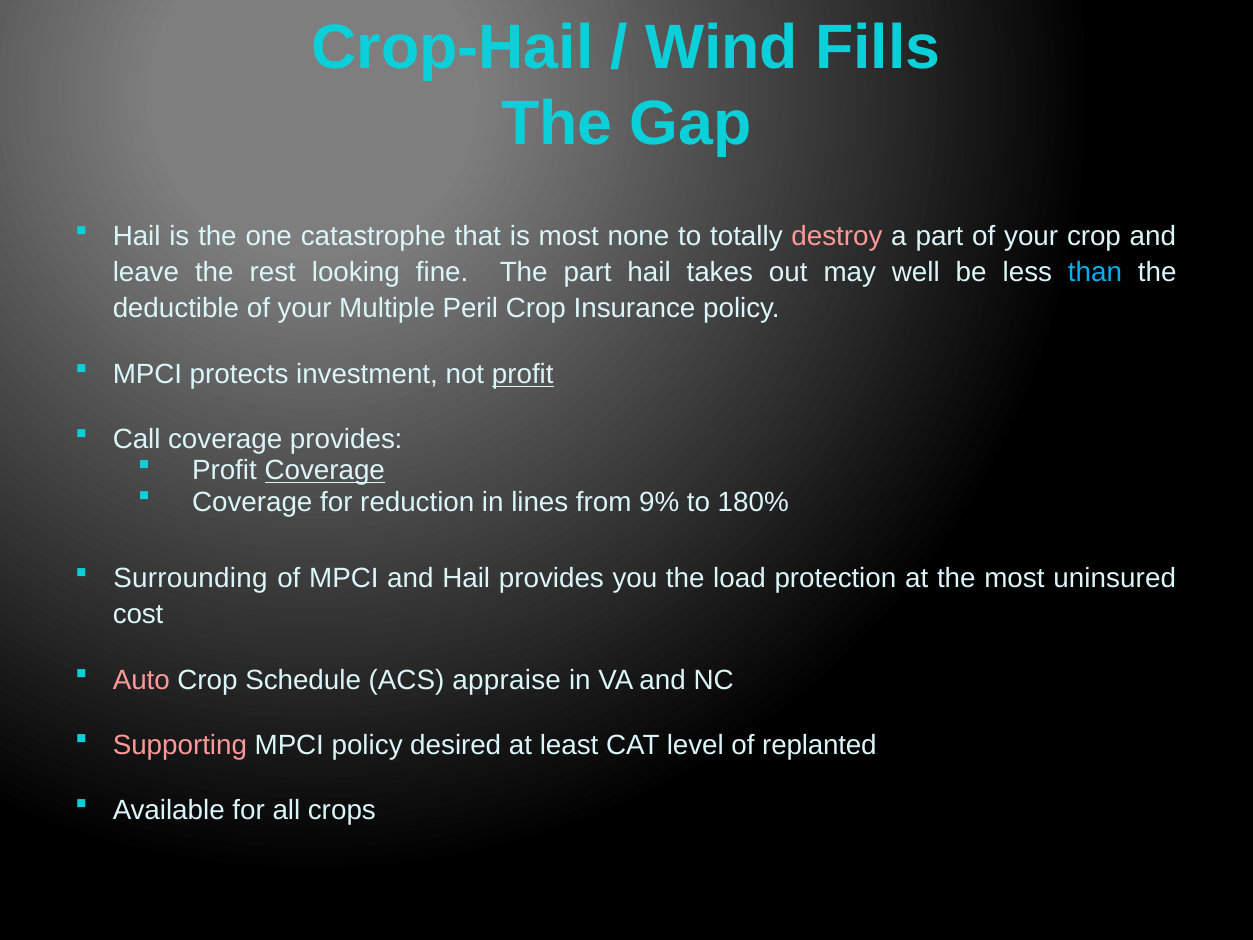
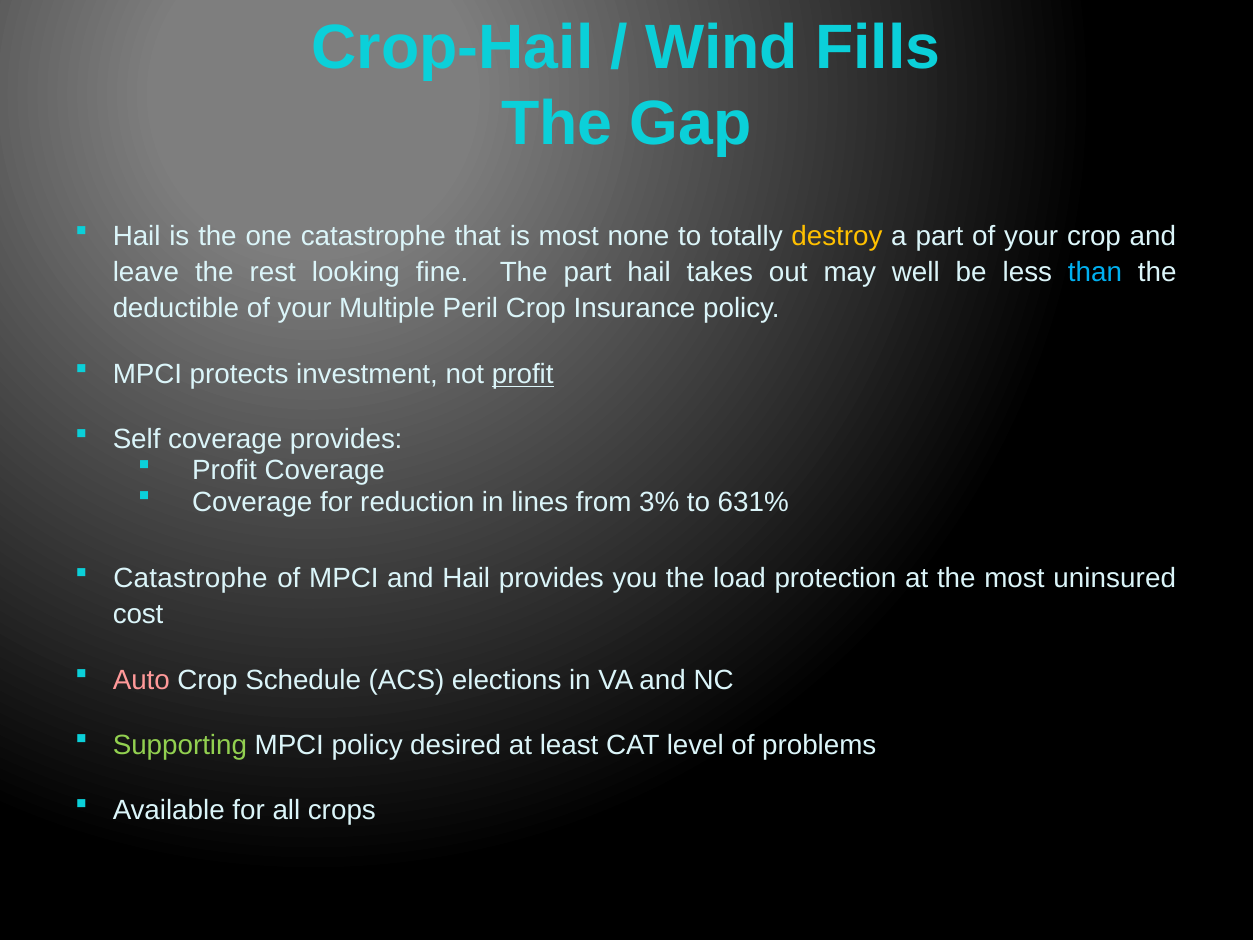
destroy colour: pink -> yellow
Call: Call -> Self
Coverage at (325, 471) underline: present -> none
9%: 9% -> 3%
180%: 180% -> 631%
Surrounding at (190, 578): Surrounding -> Catastrophe
appraise: appraise -> elections
Supporting colour: pink -> light green
replanted: replanted -> problems
